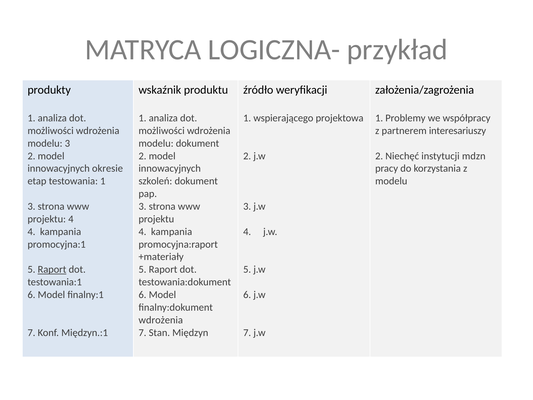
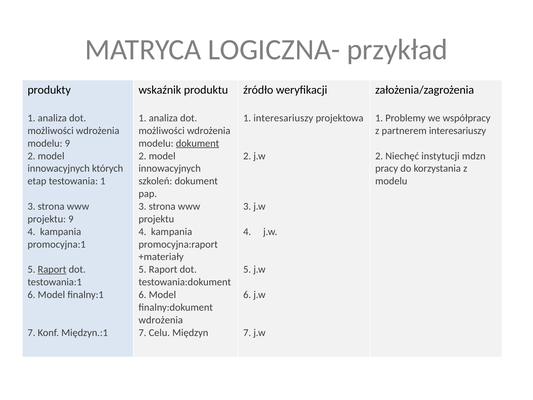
1 wspierającego: wspierającego -> interesariuszy
modelu 3: 3 -> 9
dokument at (197, 143) underline: none -> present
okresie: okresie -> których
4 at (71, 219): 4 -> 9
Stan: Stan -> Celu
